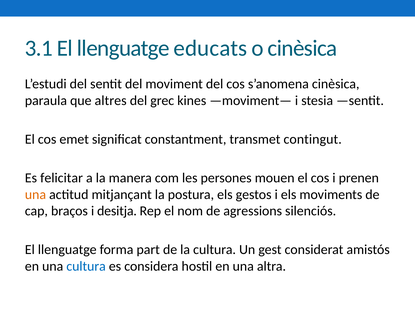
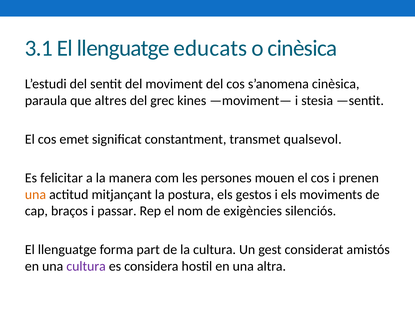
contingut: contingut -> qualsevol
desitja: desitja -> passar
agressions: agressions -> exigències
cultura at (86, 267) colour: blue -> purple
